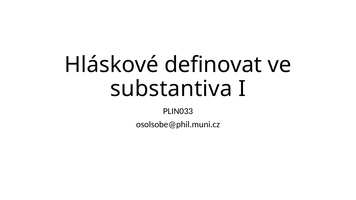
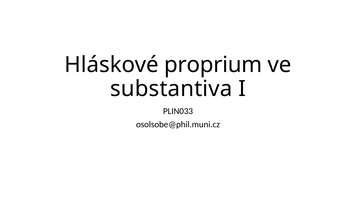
definovat: definovat -> proprium
